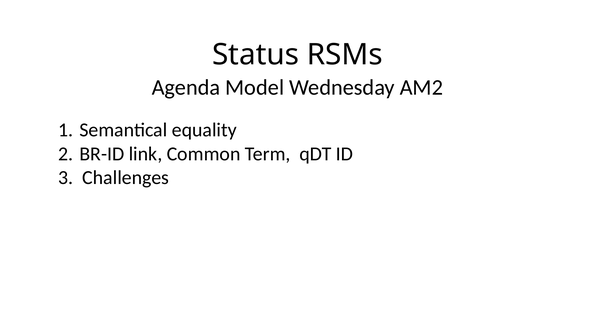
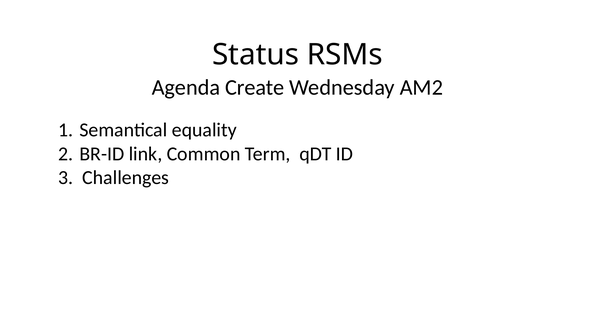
Model: Model -> Create
